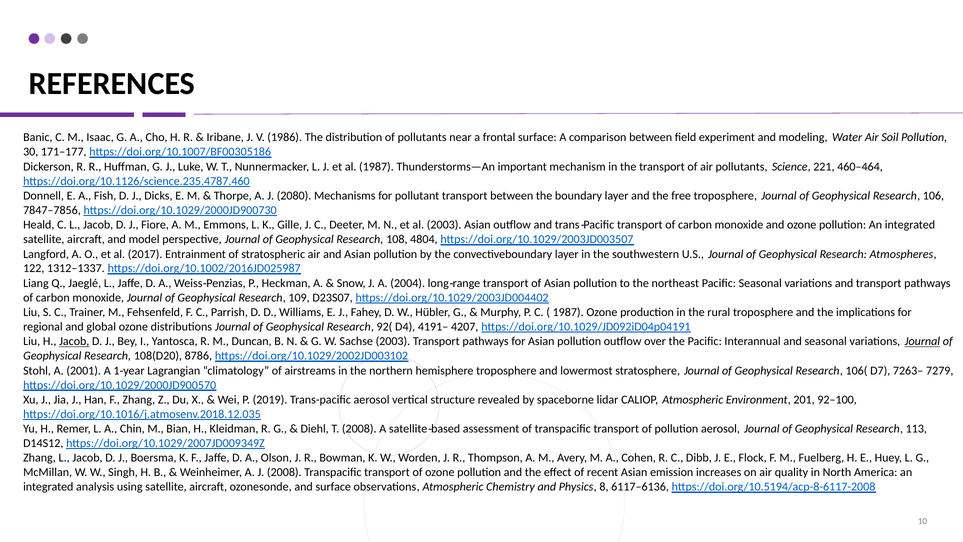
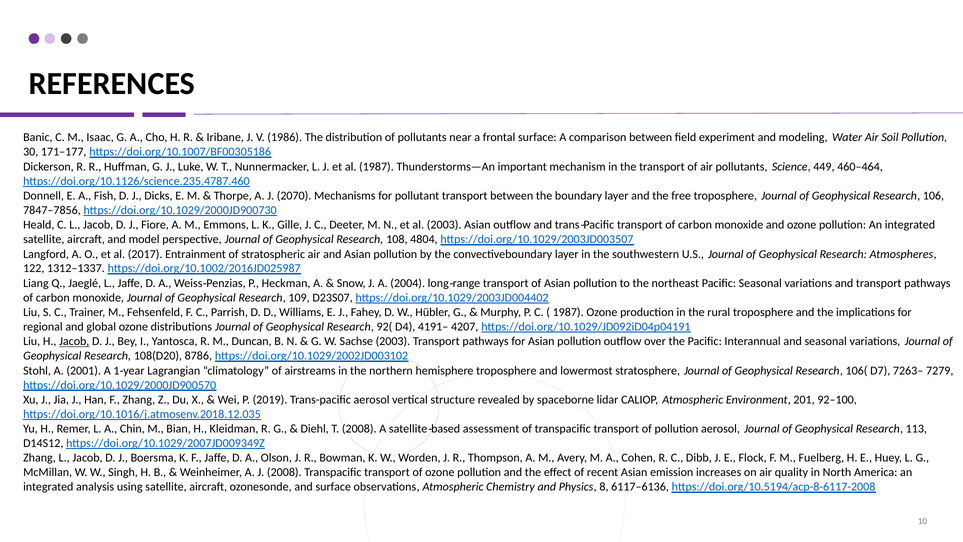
221: 221 -> 449
2080: 2080 -> 2070
Journal at (922, 341) underline: present -> none
